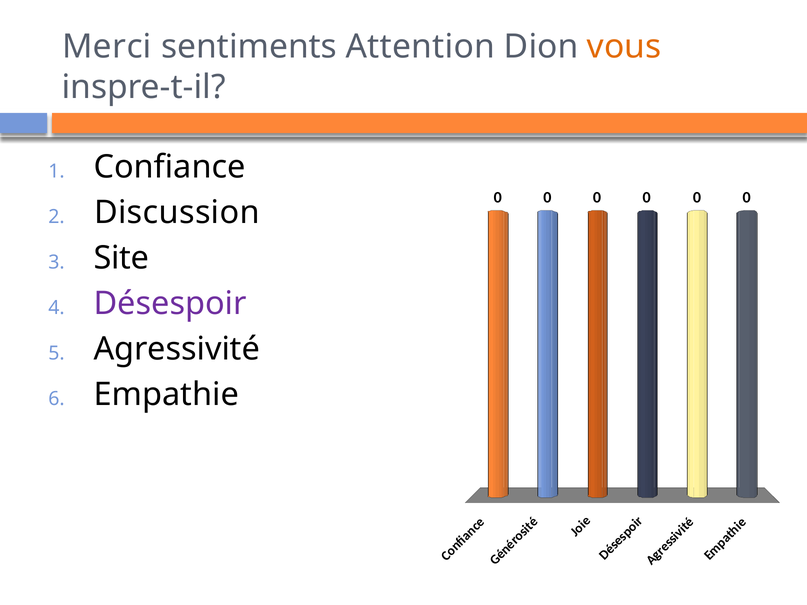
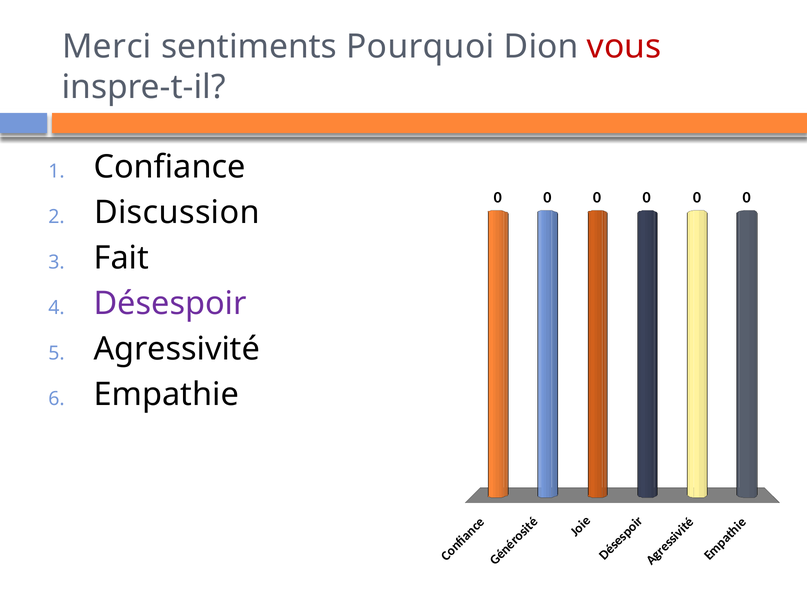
Attention: Attention -> Pourquoi
vous colour: orange -> red
Site: Site -> Fait
